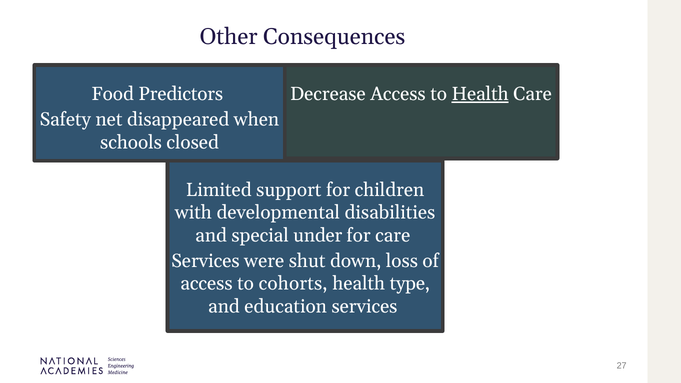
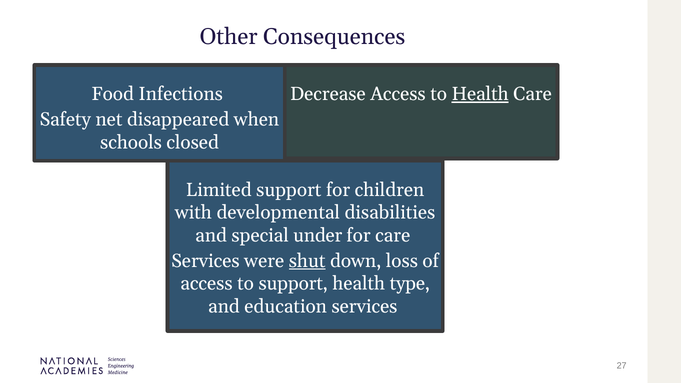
Predictors: Predictors -> Infections
shut underline: none -> present
to cohorts: cohorts -> support
